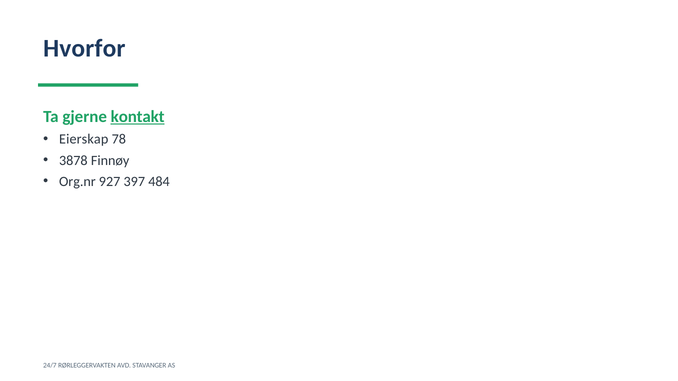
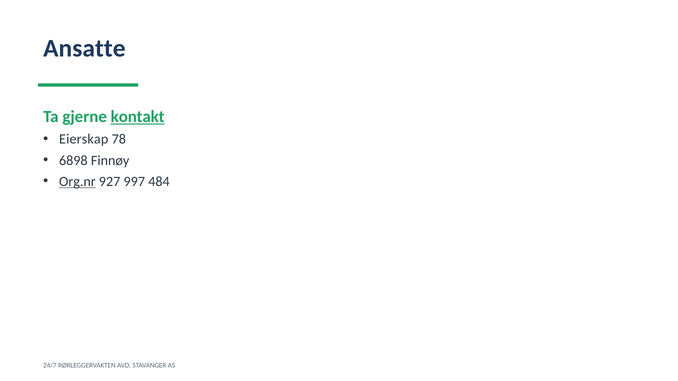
Hvorfor: Hvorfor -> Ansatte
3878: 3878 -> 6898
Org.nr underline: none -> present
397: 397 -> 997
